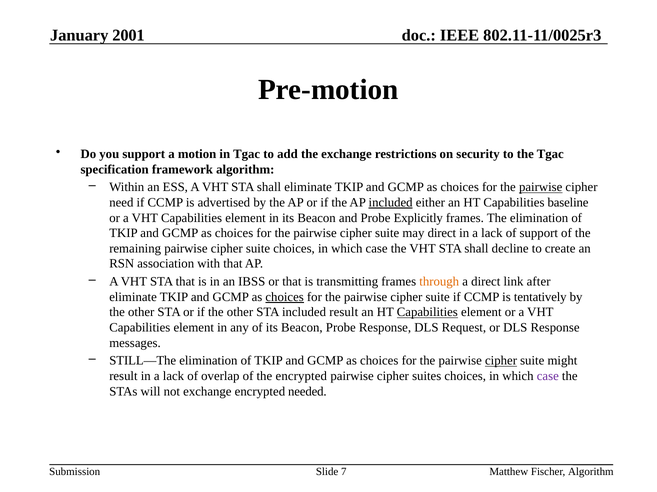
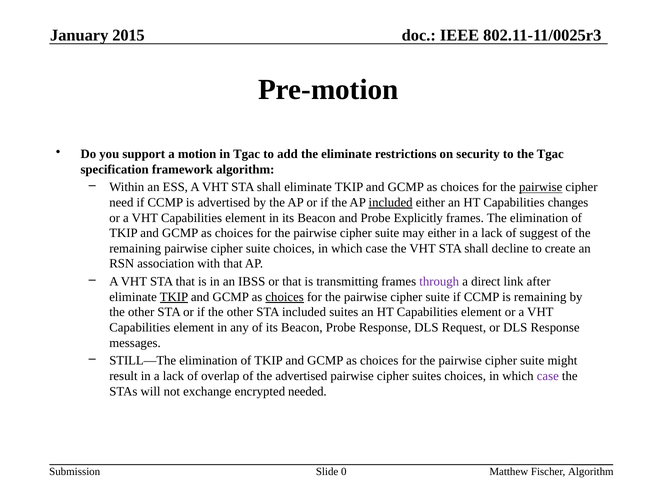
2001: 2001 -> 2015
the exchange: exchange -> eliminate
baseline: baseline -> changes
may direct: direct -> either
of support: support -> suggest
through colour: orange -> purple
TKIP at (174, 297) underline: none -> present
is tentatively: tentatively -> remaining
included result: result -> suites
Capabilities at (427, 313) underline: present -> none
cipher at (501, 361) underline: present -> none
the encrypted: encrypted -> advertised
7: 7 -> 0
